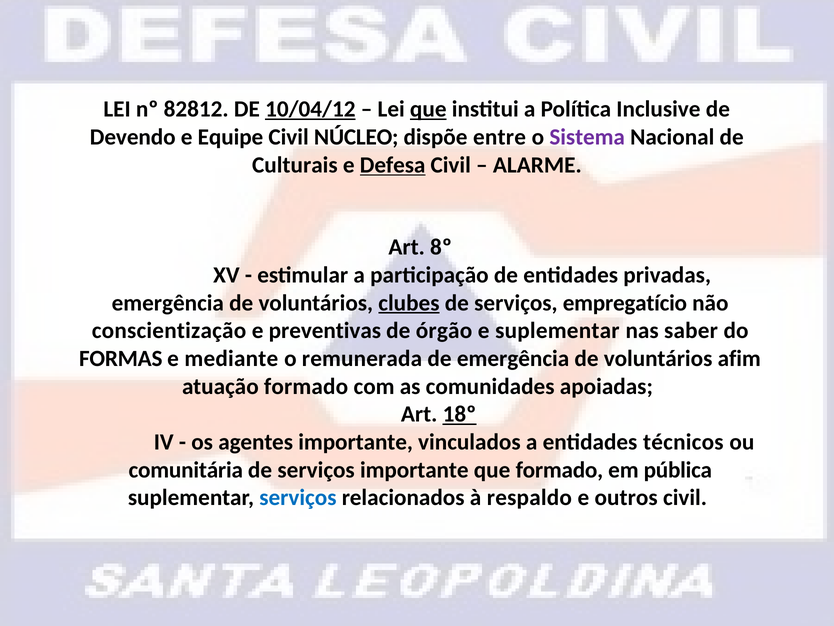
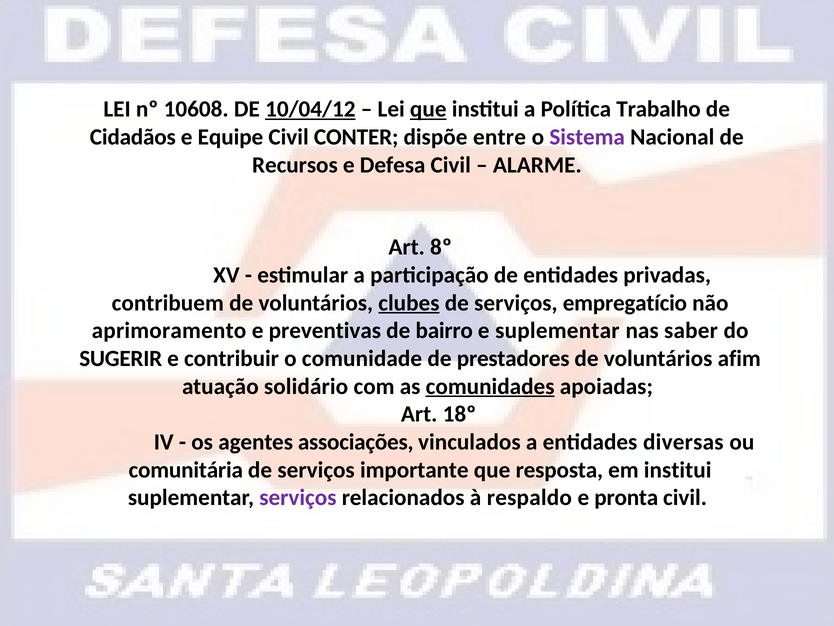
82812: 82812 -> 10608
Inclusive: Inclusive -> Trabalho
Devendo: Devendo -> Cidadãos
NÚCLEO: NÚCLEO -> CONTER
Culturais: Culturais -> Recursos
Defesa underline: present -> none
emergência at (168, 303): emergência -> contribuem
conscientização: conscientização -> aprimoramento
órgão: órgão -> bairro
FORMAS: FORMAS -> SUGERIR
mediante: mediante -> contribuir
remunerada: remunerada -> comunidade
de emergência: emergência -> prestadores
atuação formado: formado -> solidário
comunidades underline: none -> present
18º underline: present -> none
agentes importante: importante -> associações
técnicos: técnicos -> diversas
que formado: formado -> resposta
em pública: pública -> institui
serviços at (298, 497) colour: blue -> purple
outros: outros -> pronta
